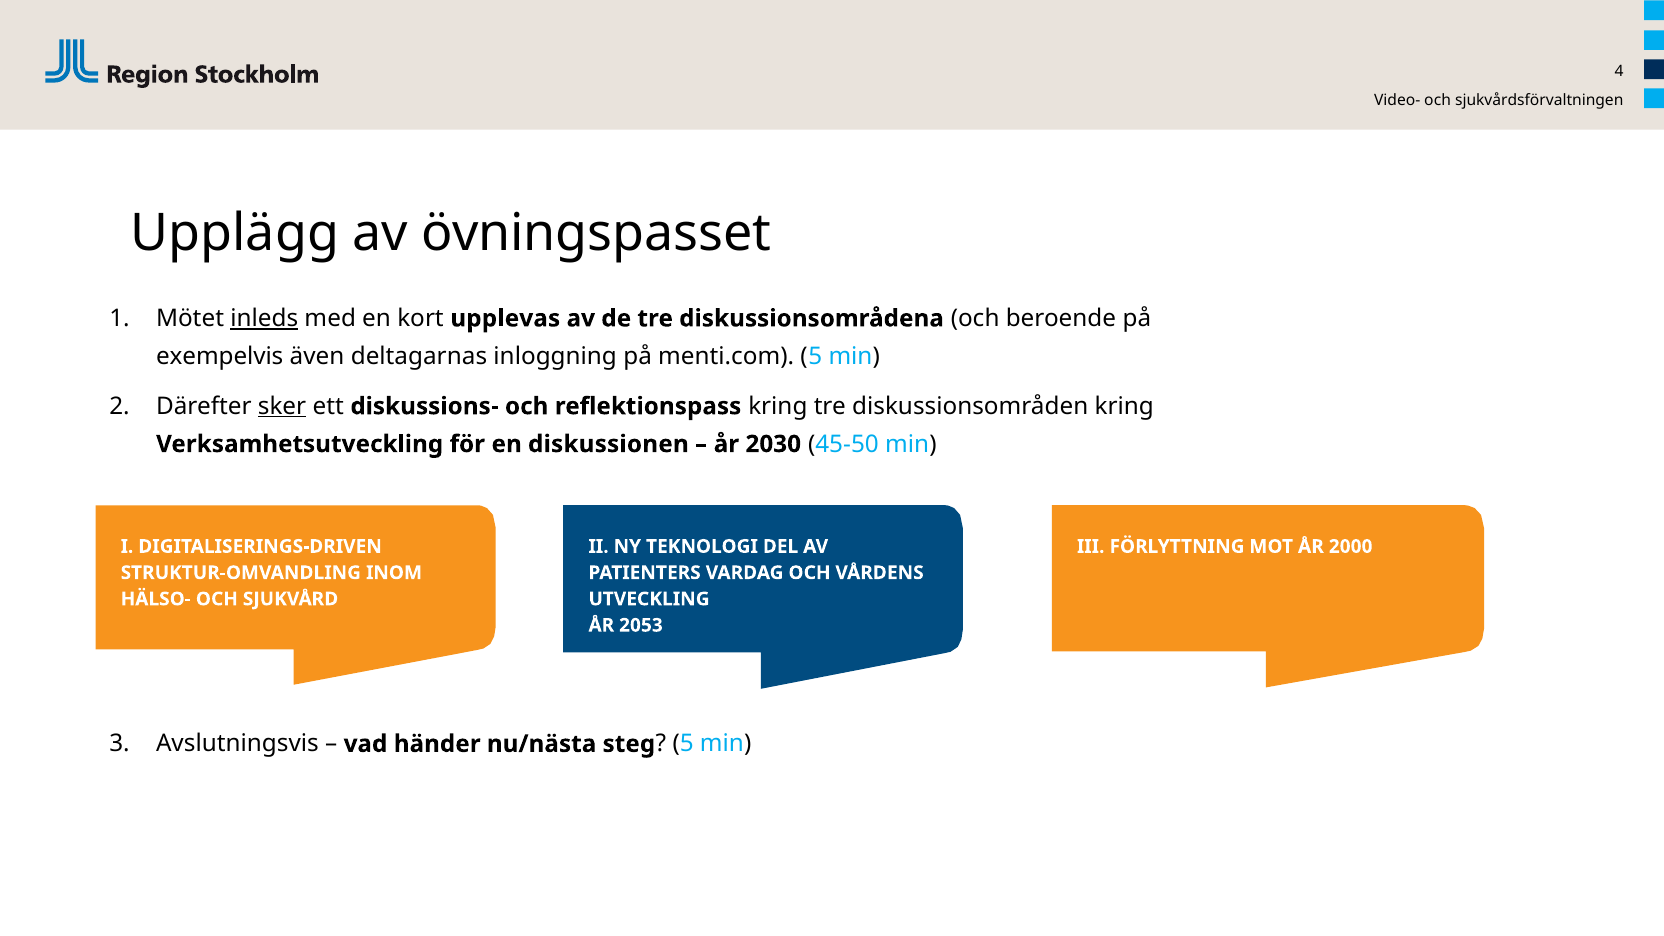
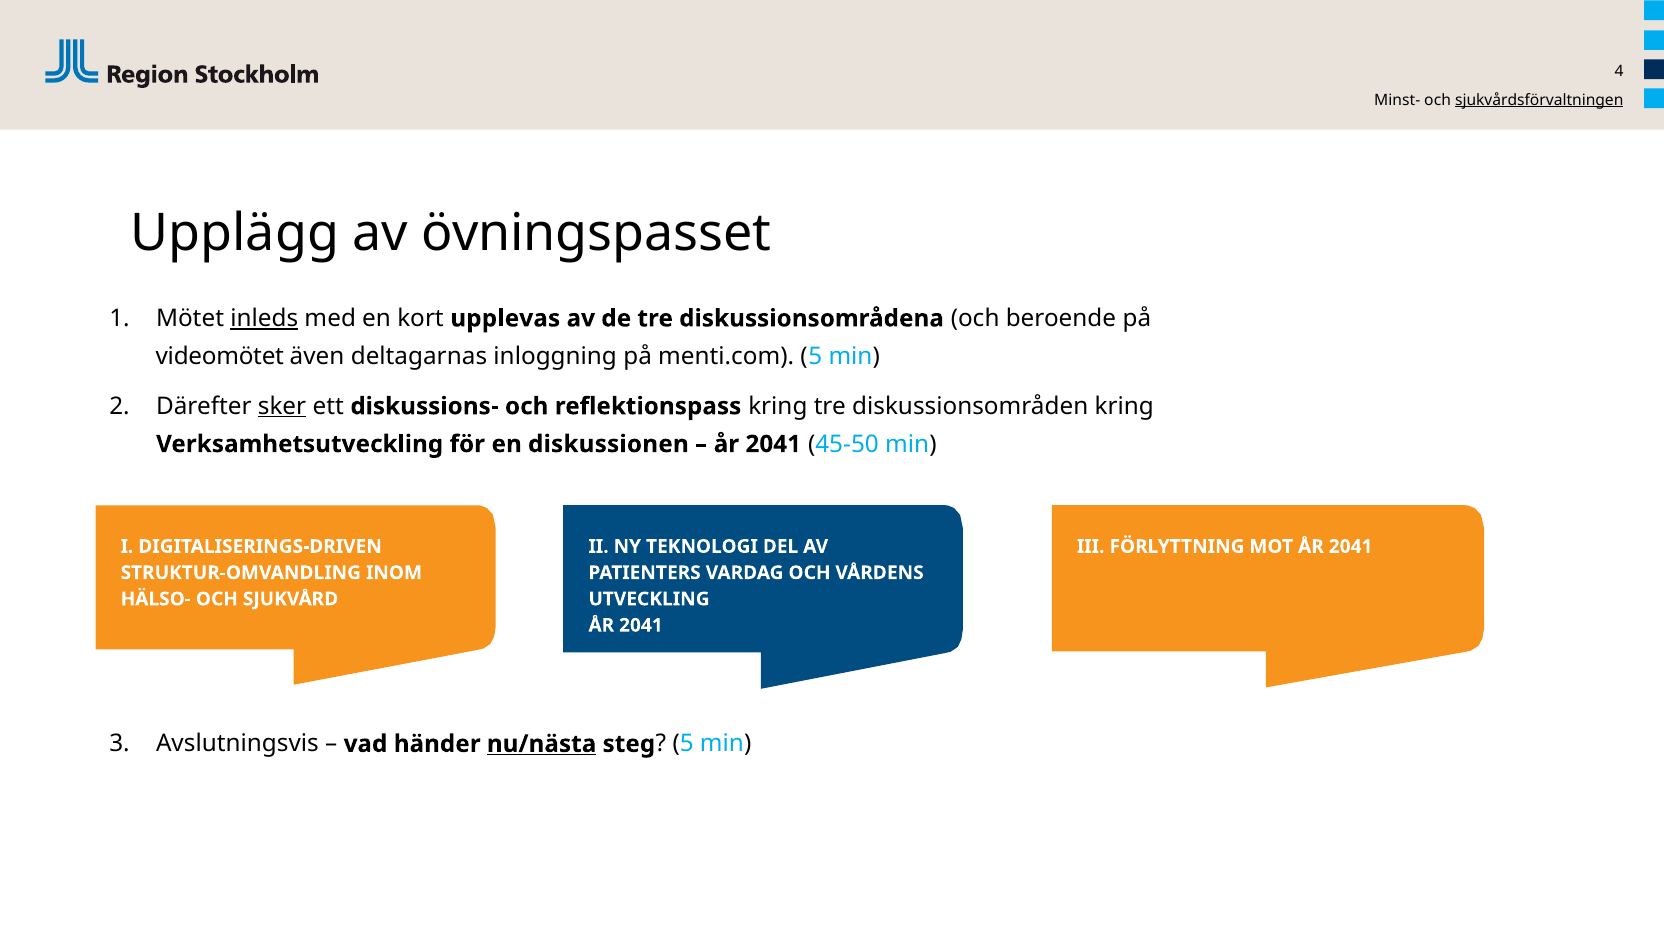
Video-: Video- -> Minst-
sjukvårdsförvaltningen underline: none -> present
exempelvis: exempelvis -> videomötet
2030 at (773, 444): 2030 -> 2041
MOT ÅR 2000: 2000 -> 2041
2053 at (641, 625): 2053 -> 2041
nu/nästa underline: none -> present
